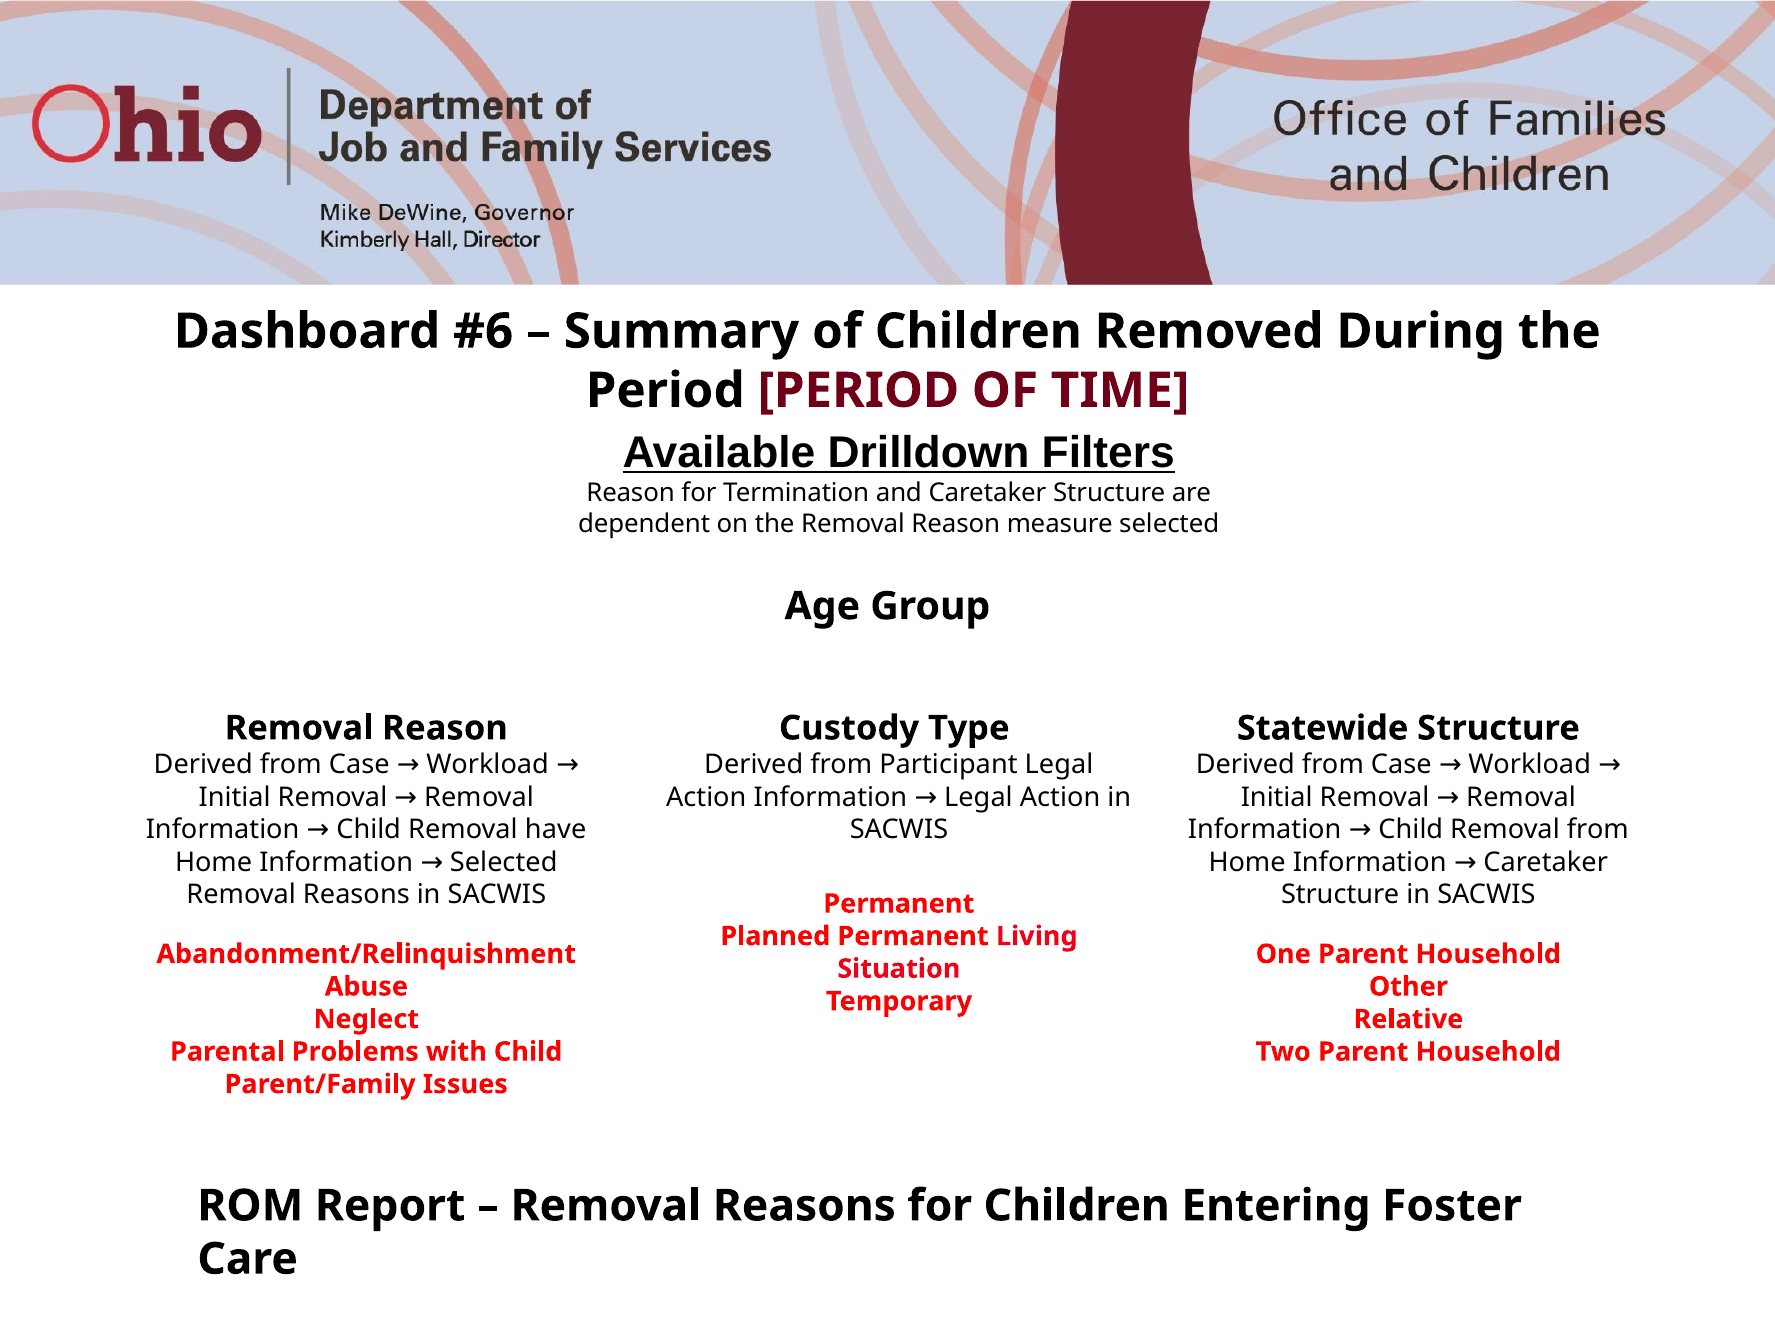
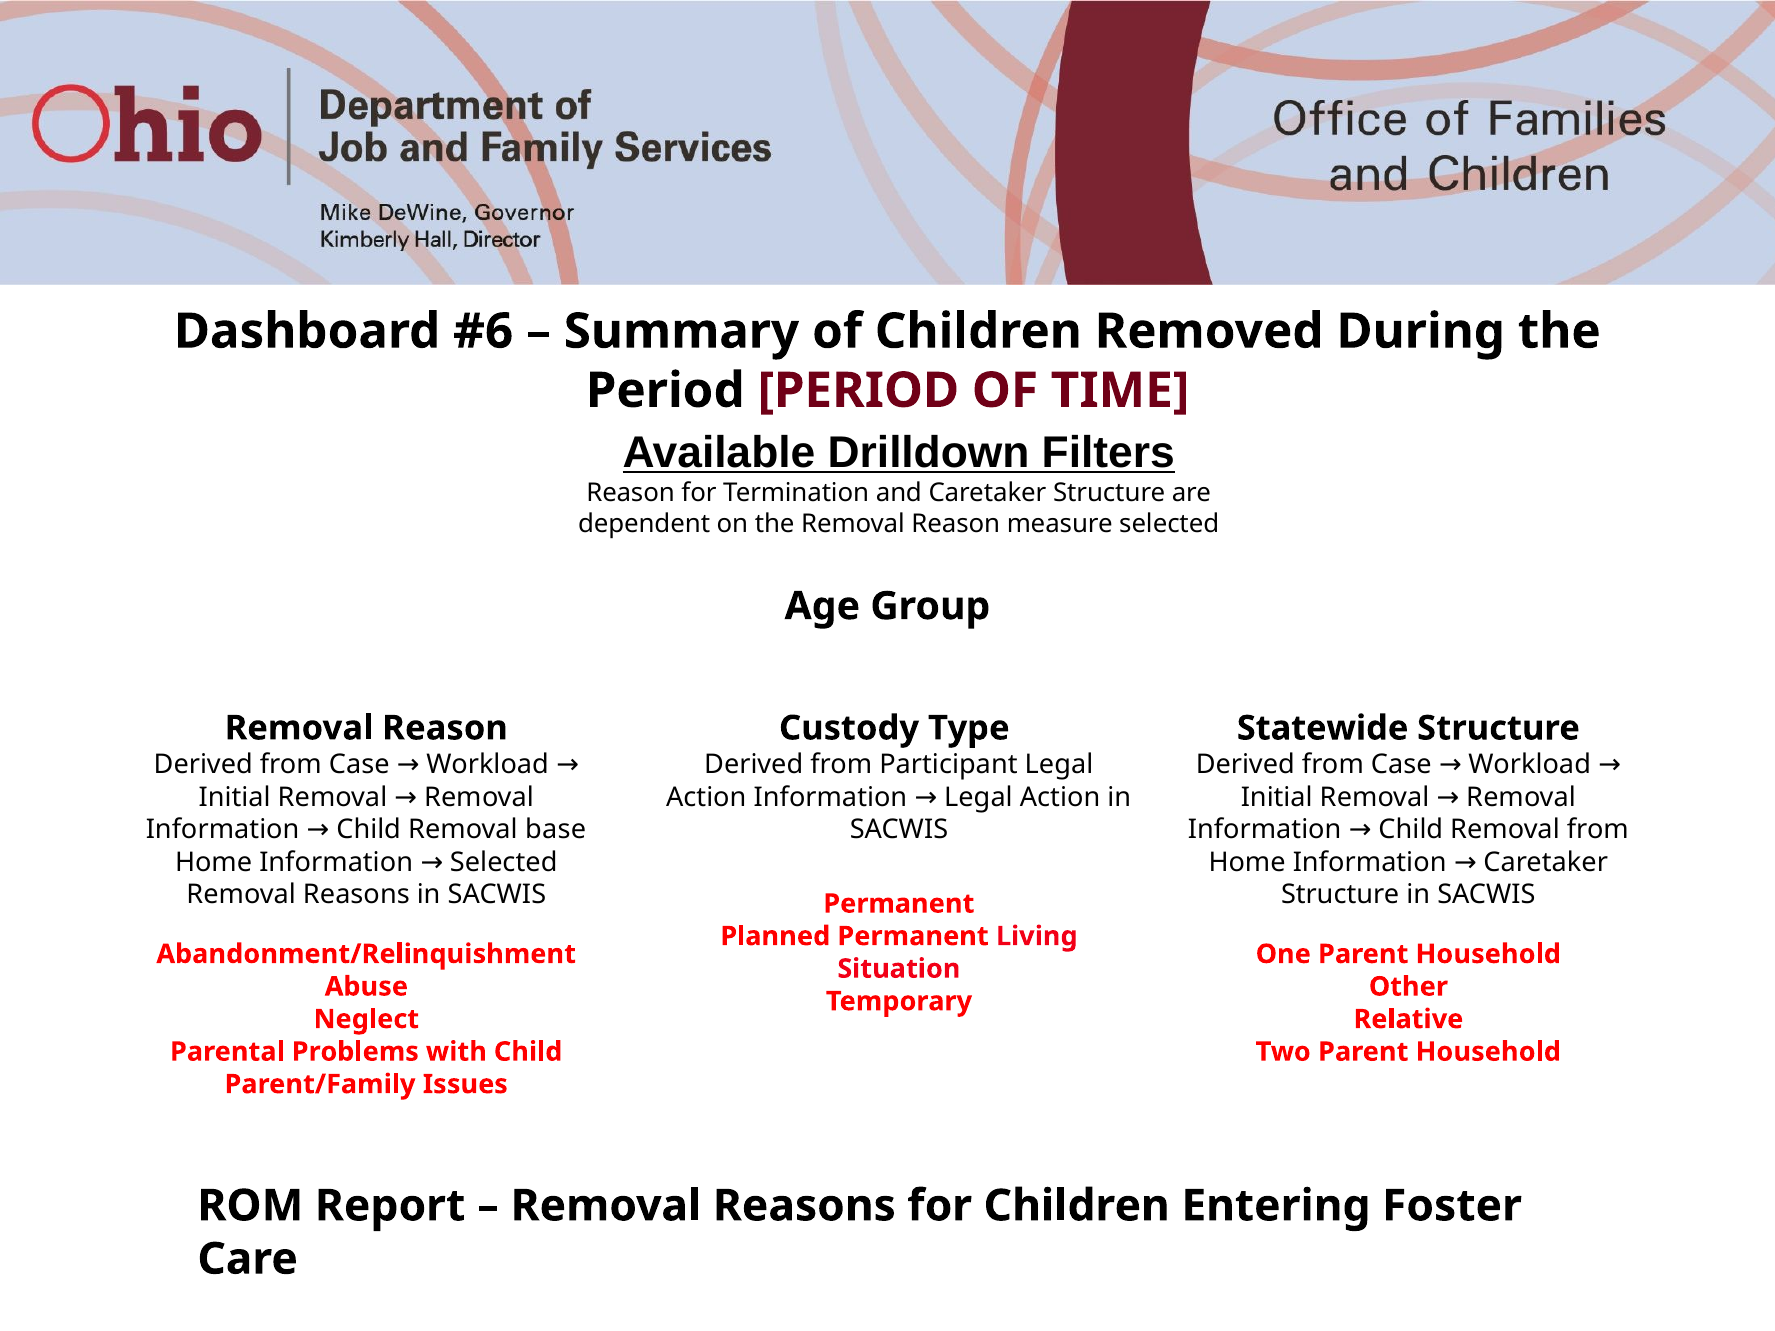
have: have -> base
